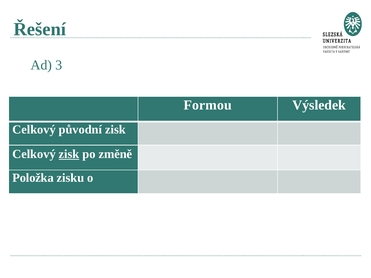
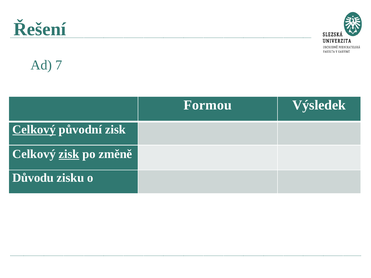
3: 3 -> 7
Celkový at (34, 130) underline: none -> present
Položka: Položka -> Důvodu
